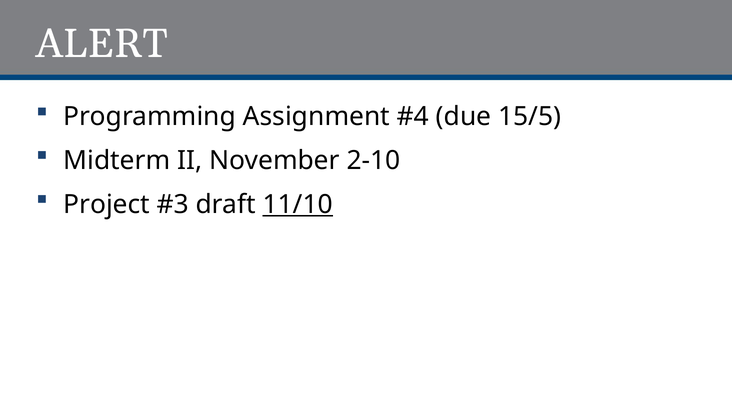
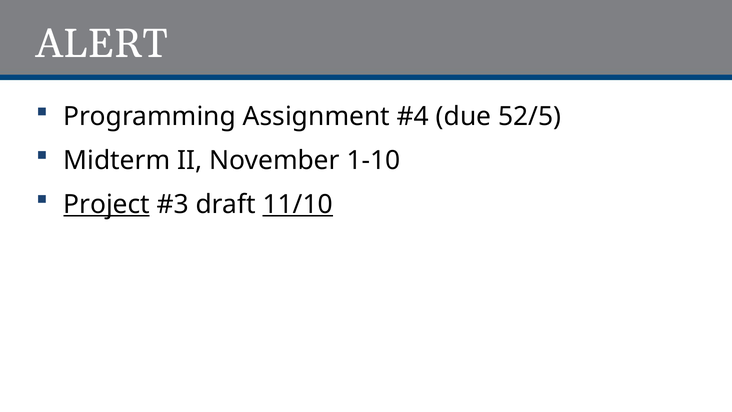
15/5: 15/5 -> 52/5
2-10: 2-10 -> 1-10
Project underline: none -> present
